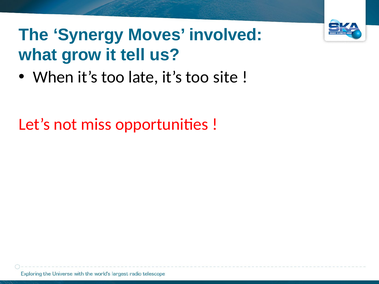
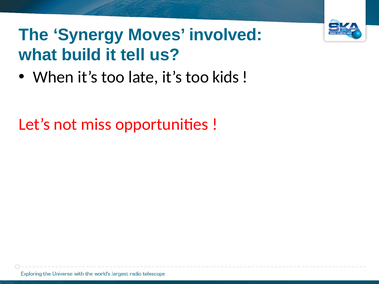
grow: grow -> build
site: site -> kids
